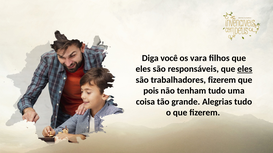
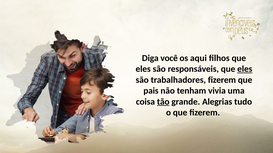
vara: vara -> aqui
pois: pois -> pais
tenham tudo: tudo -> vivia
tão underline: none -> present
